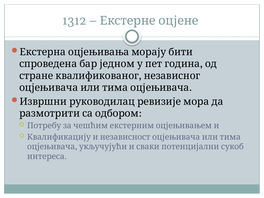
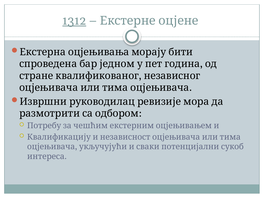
1312 underline: none -> present
